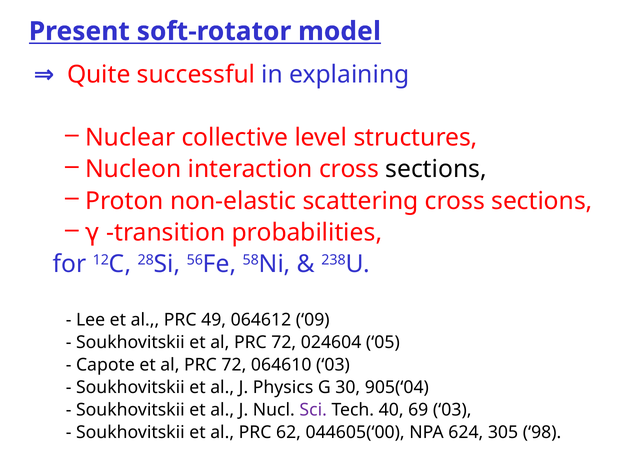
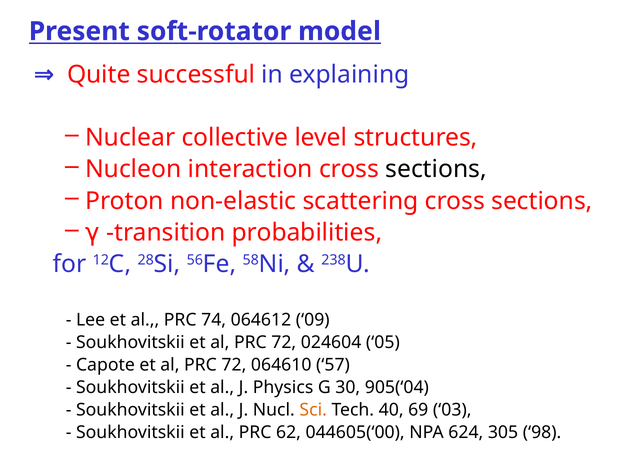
49: 49 -> 74
064610 03: 03 -> 57
Sci colour: purple -> orange
